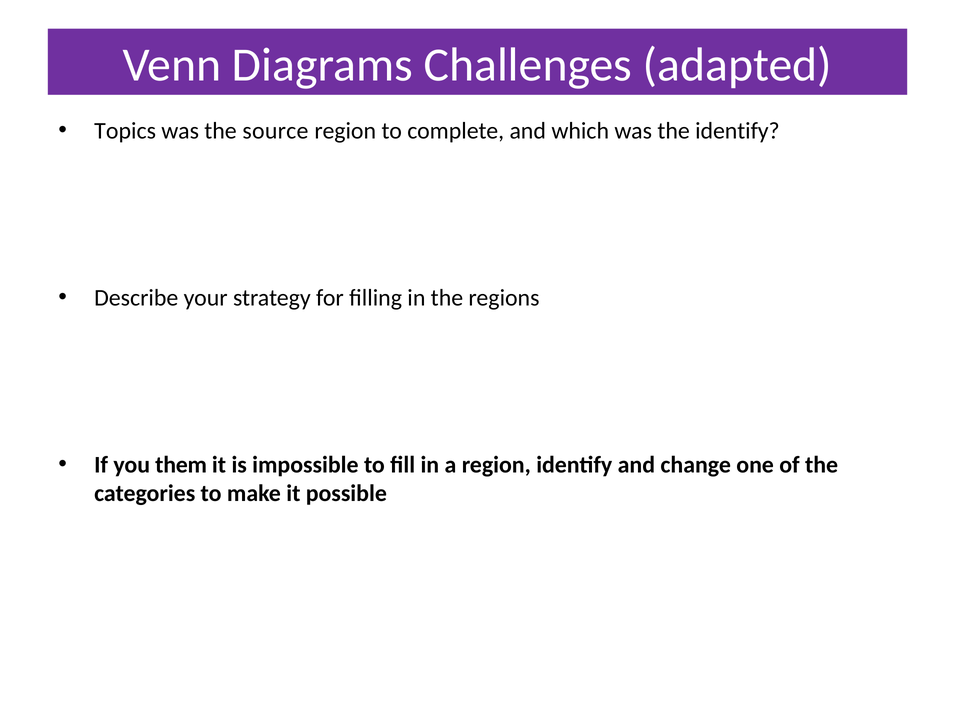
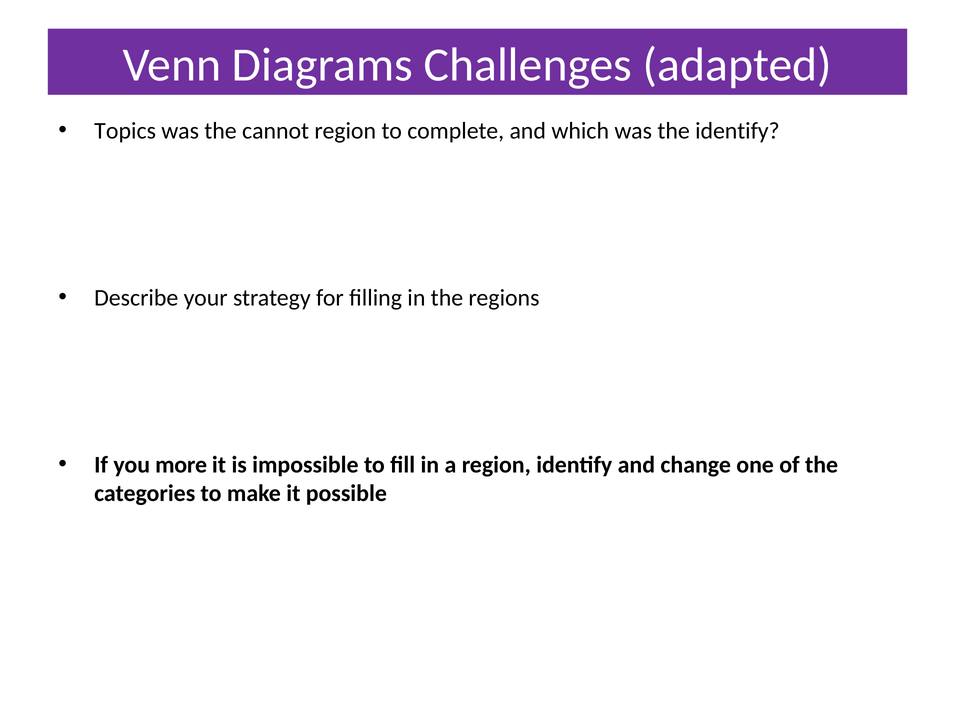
source: source -> cannot
them: them -> more
